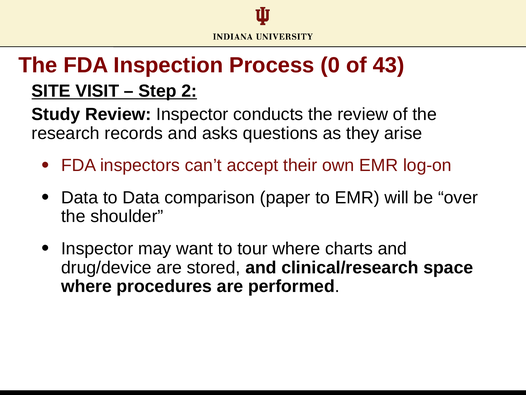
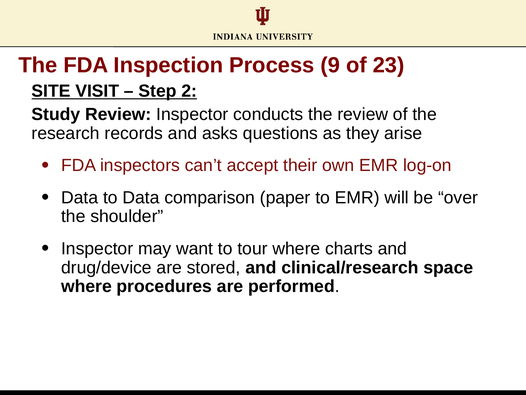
0: 0 -> 9
43: 43 -> 23
